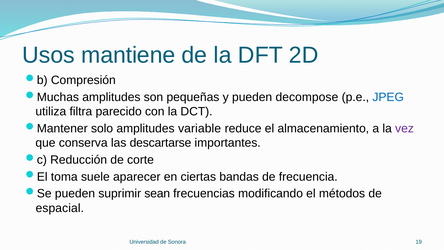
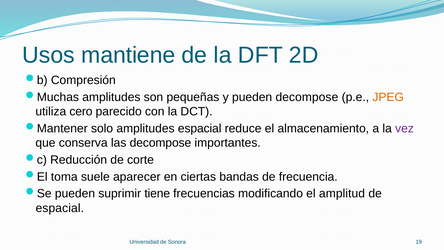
JPEG colour: blue -> orange
filtra: filtra -> cero
amplitudes variable: variable -> espacial
las descartarse: descartarse -> decompose
sean: sean -> tiene
métodos: métodos -> amplitud
